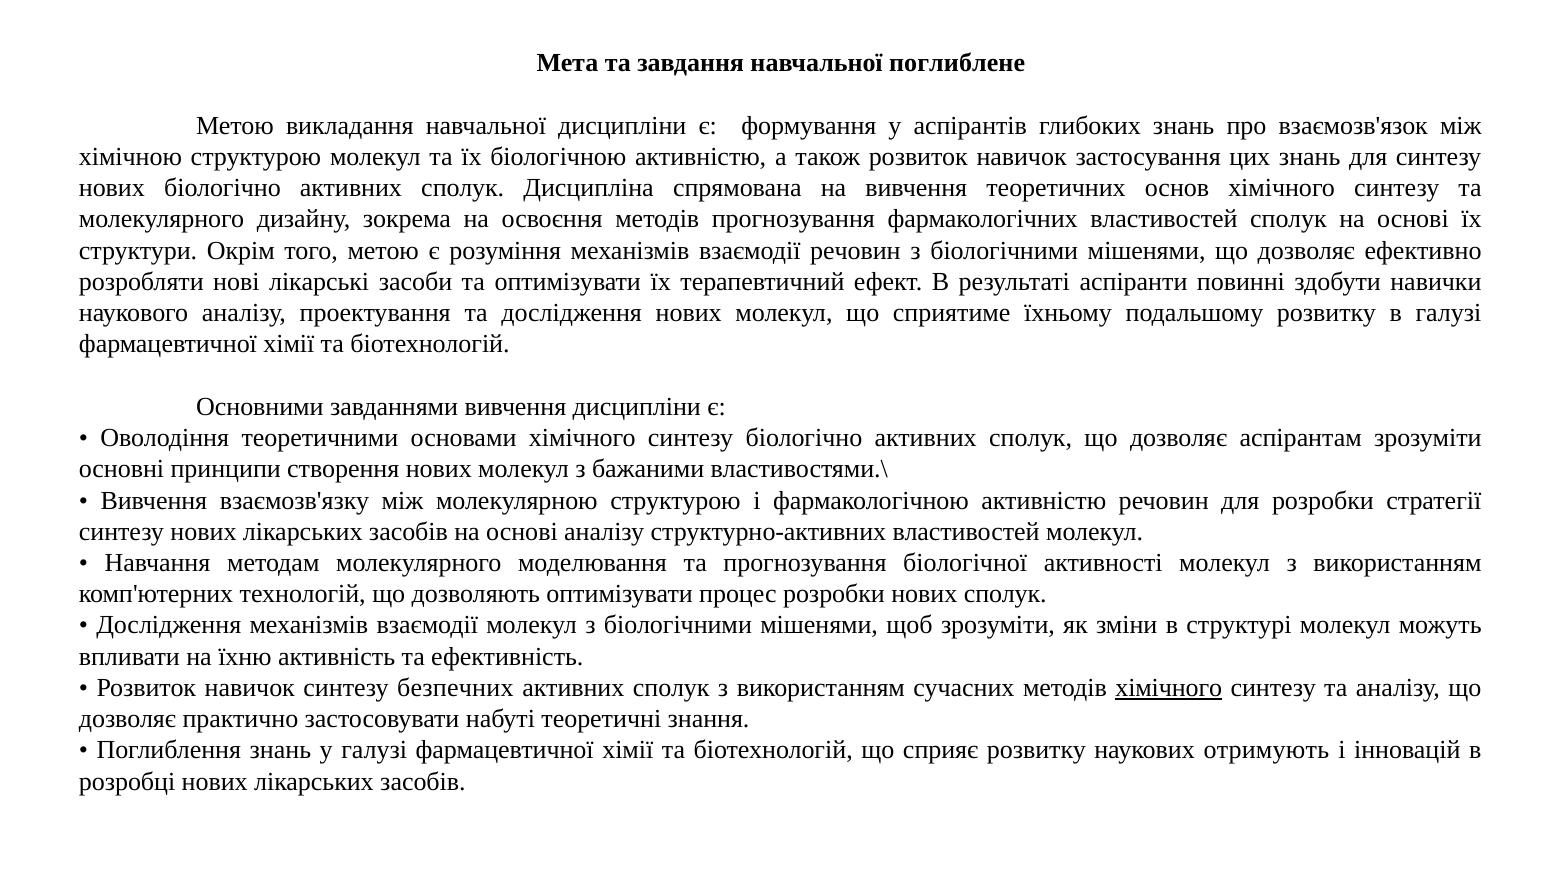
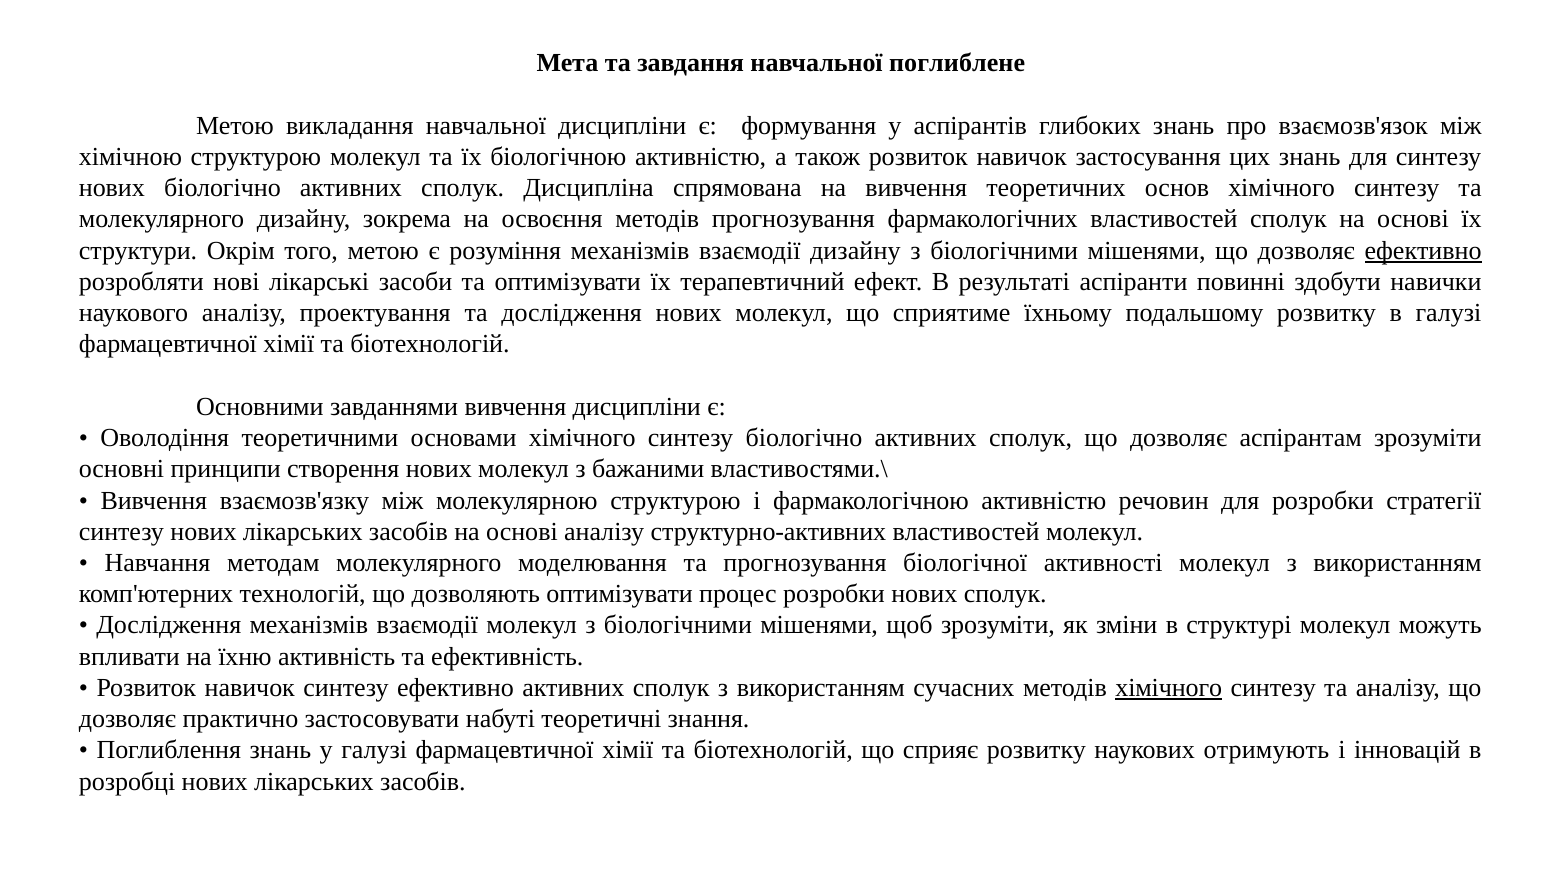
взаємодії речовин: речовин -> дизайну
ефективно at (1423, 251) underline: none -> present
синтезу безпечних: безпечних -> ефективно
